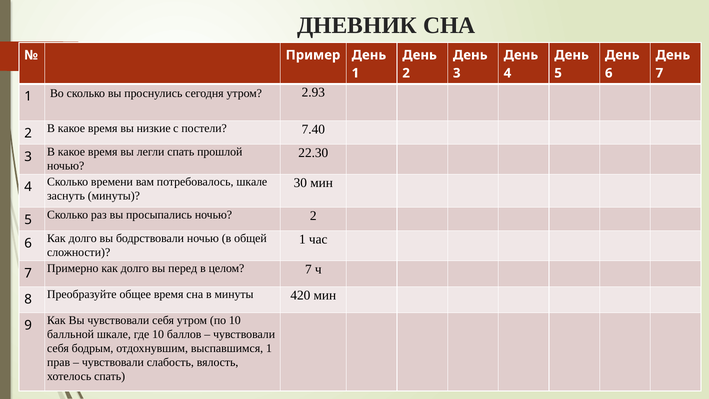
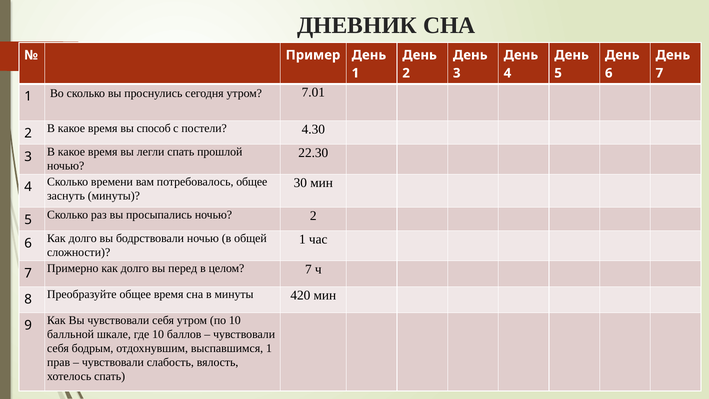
2.93: 2.93 -> 7.01
низкие: низкие -> способ
7.40: 7.40 -> 4.30
потребовалось шкале: шкале -> общее
